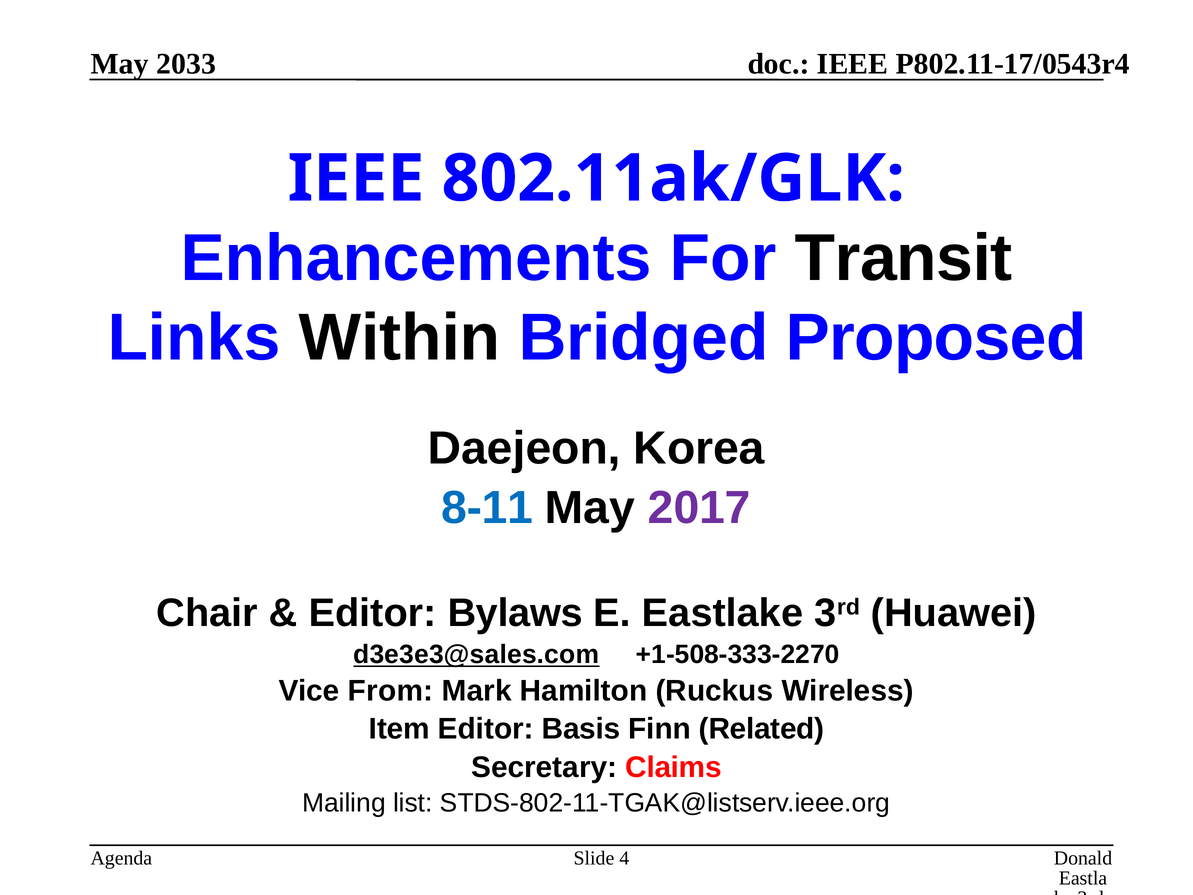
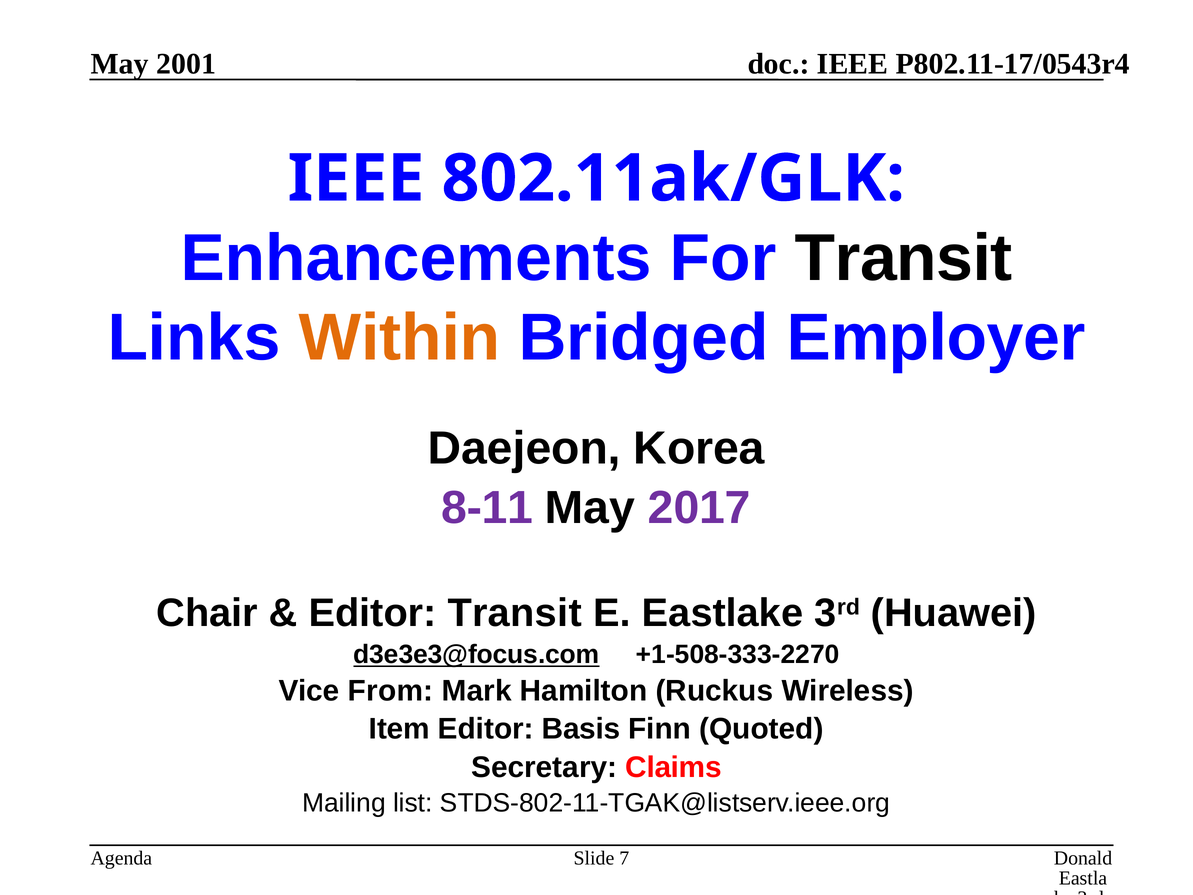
2033: 2033 -> 2001
Within colour: black -> orange
Proposed: Proposed -> Employer
8-11 colour: blue -> purple
Editor Bylaws: Bylaws -> Transit
d3e3e3@sales.com: d3e3e3@sales.com -> d3e3e3@focus.com
Related: Related -> Quoted
4: 4 -> 7
